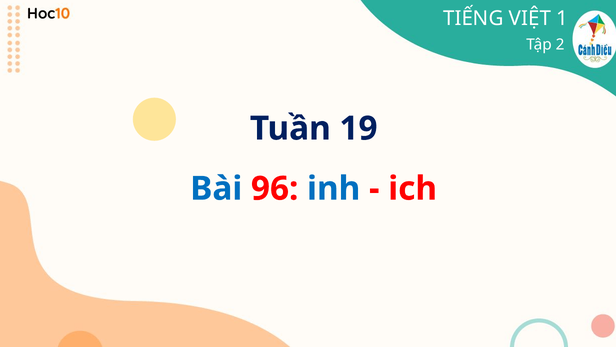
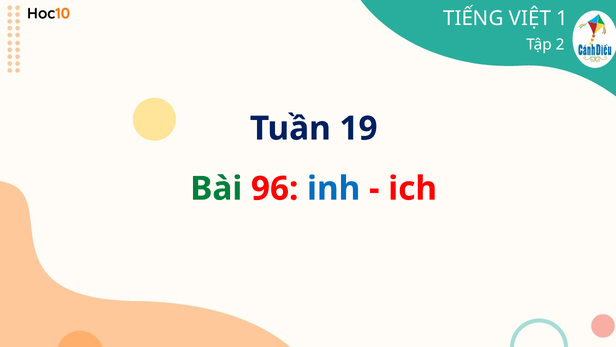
Bài colour: blue -> green
